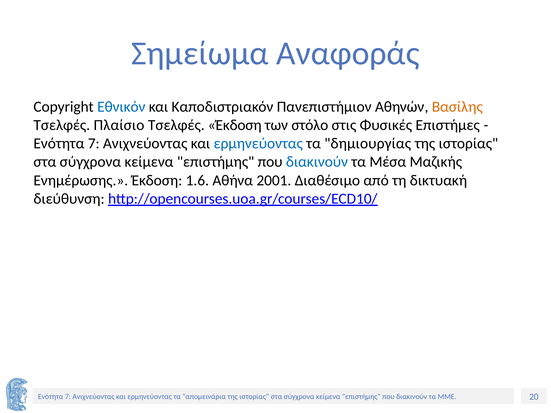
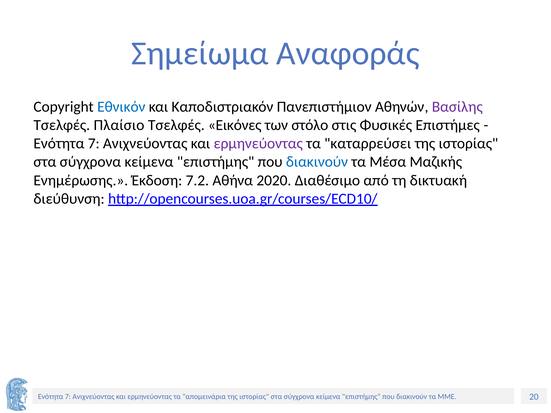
Βασίλης colour: orange -> purple
Τσελφές Έκδοση: Έκδοση -> Εικόνες
ερμηνεύοντας at (258, 144) colour: blue -> purple
δημιουργίας: δημιουργίας -> καταρρεύσει
1.6: 1.6 -> 7.2
2001: 2001 -> 2020
